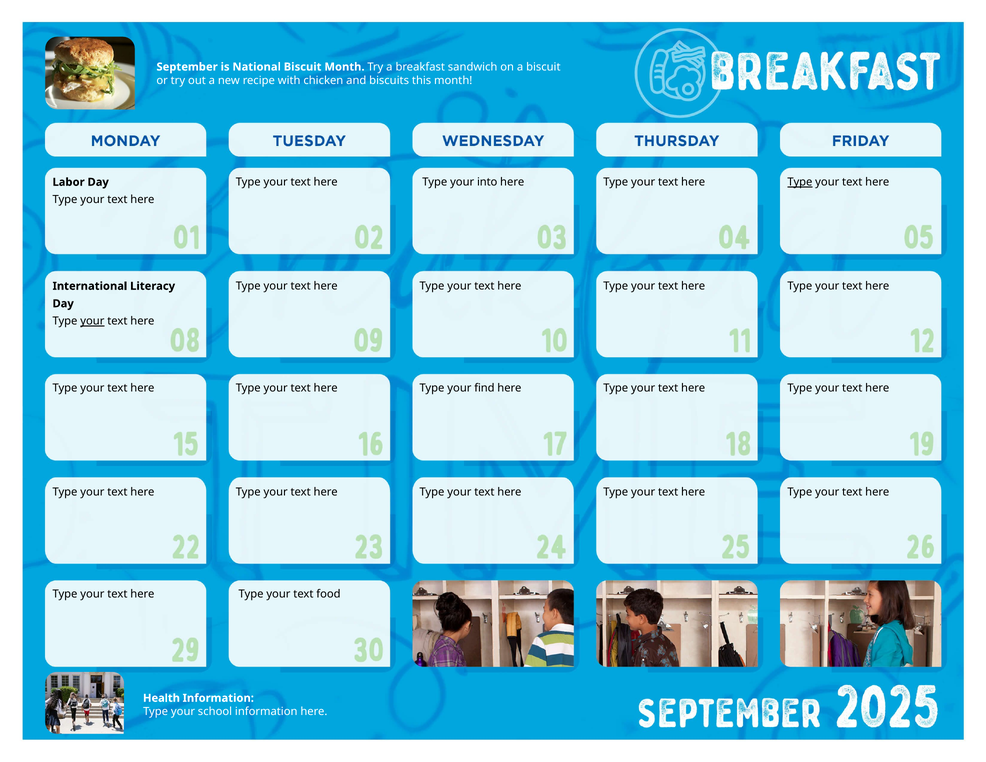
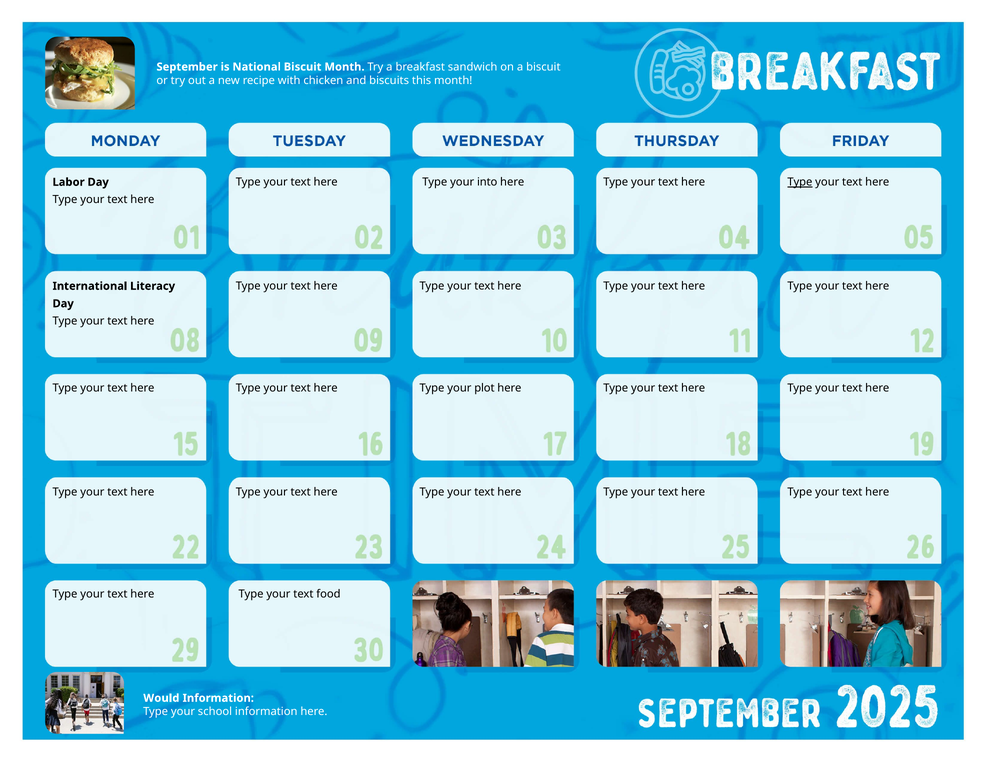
your at (92, 321) underline: present -> none
find: find -> plot
Health: Health -> Would
